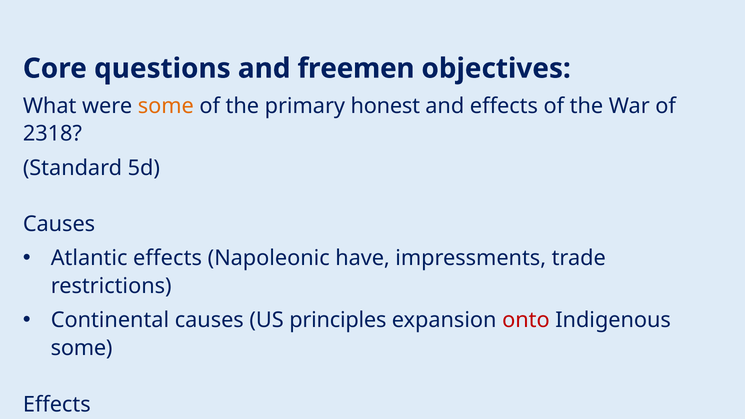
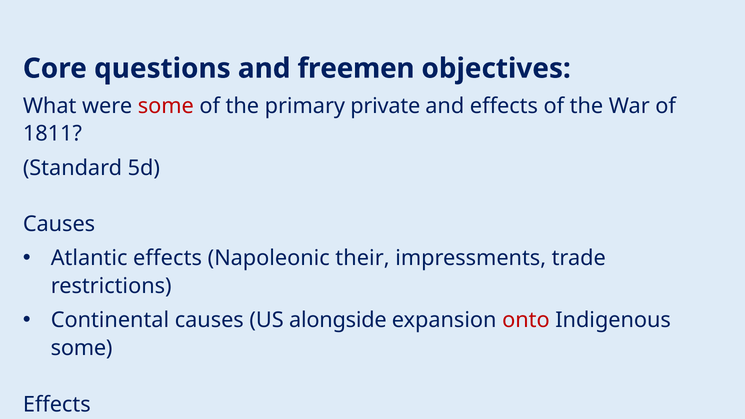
some at (166, 106) colour: orange -> red
honest: honest -> private
2318: 2318 -> 1811
have: have -> their
principles: principles -> alongside
